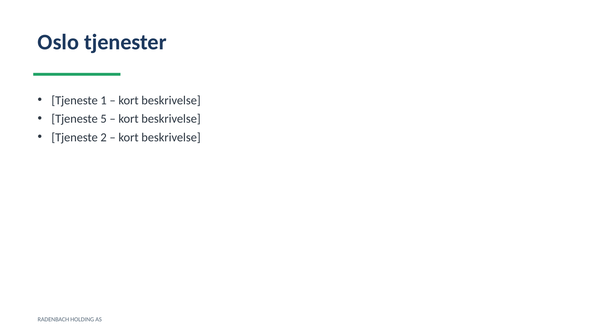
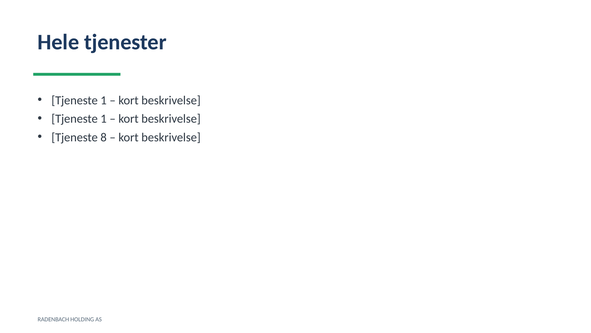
Oslo: Oslo -> Hele
5 at (104, 119): 5 -> 1
2: 2 -> 8
